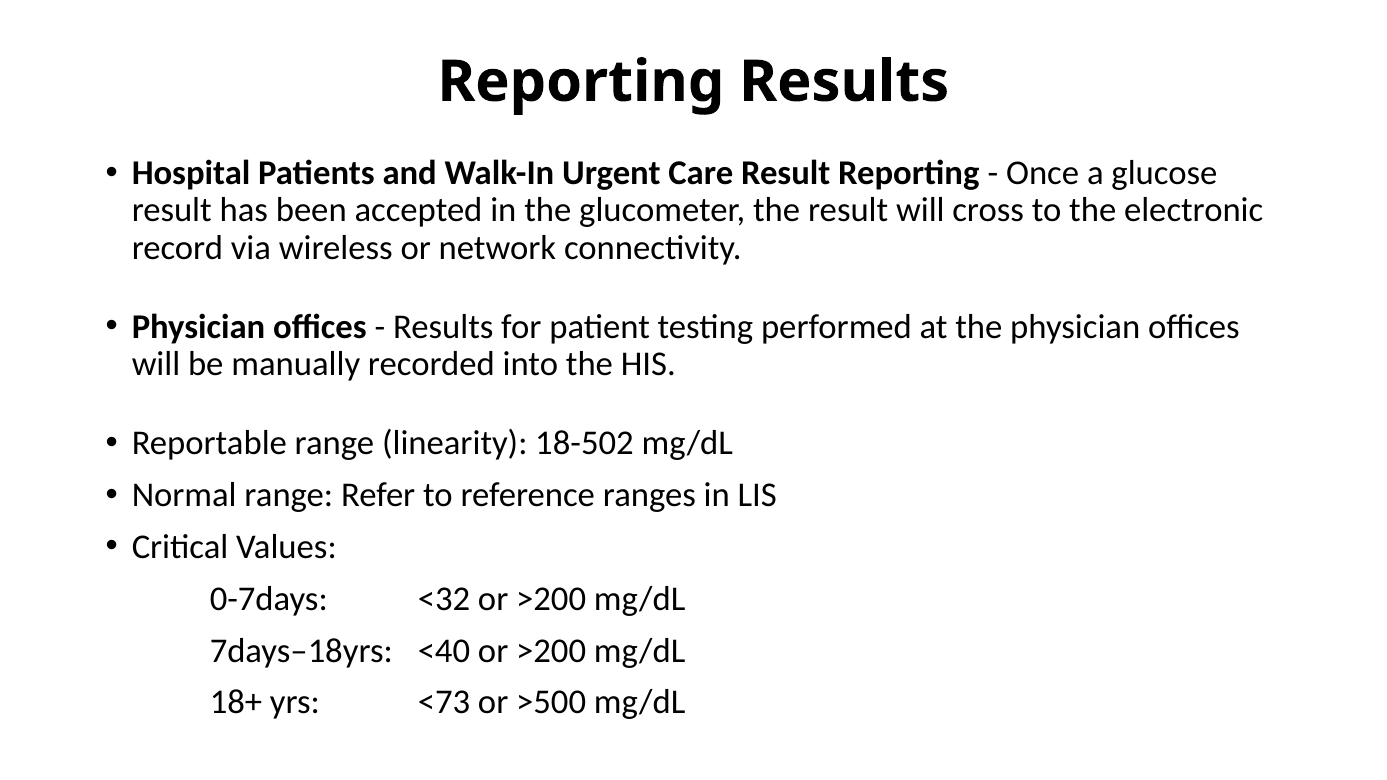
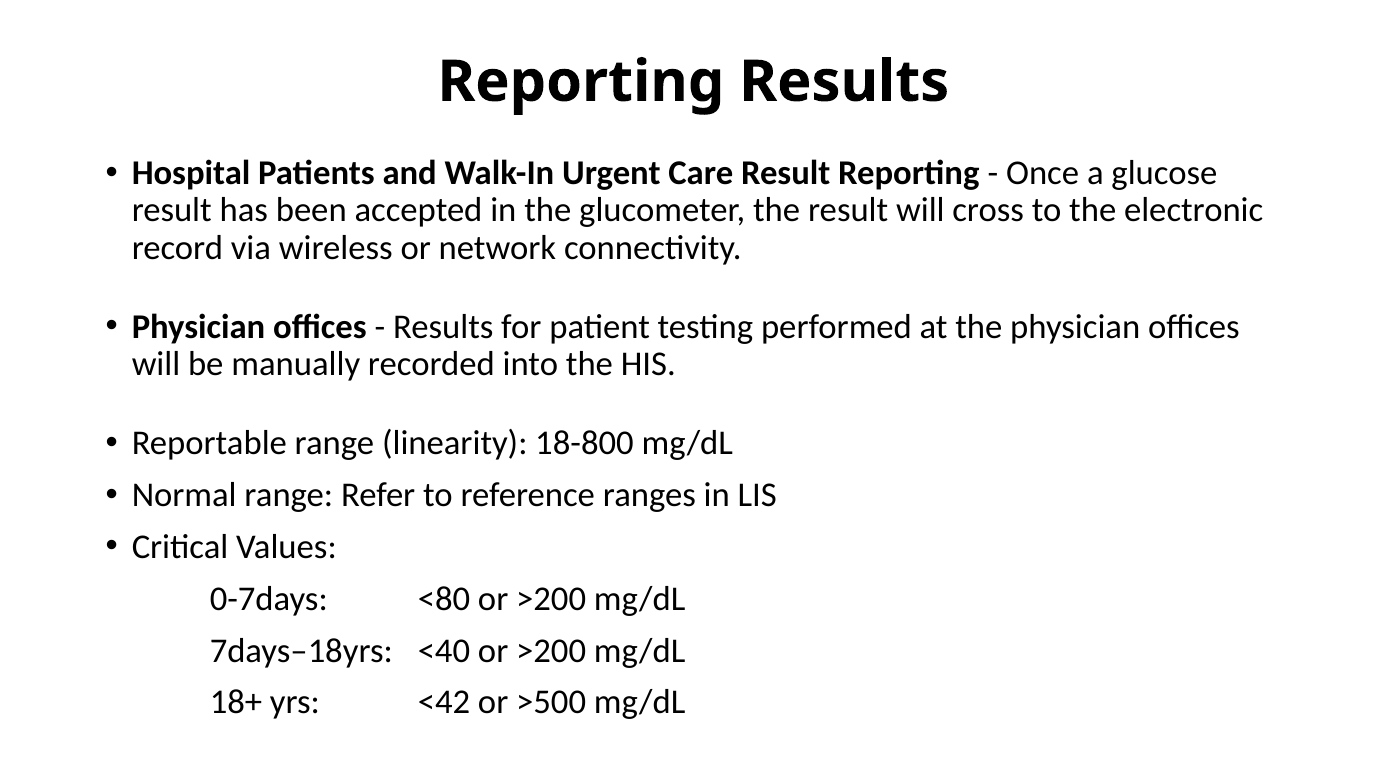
18-502: 18-502 -> 18-800
<32: <32 -> <80
<73: <73 -> <42
